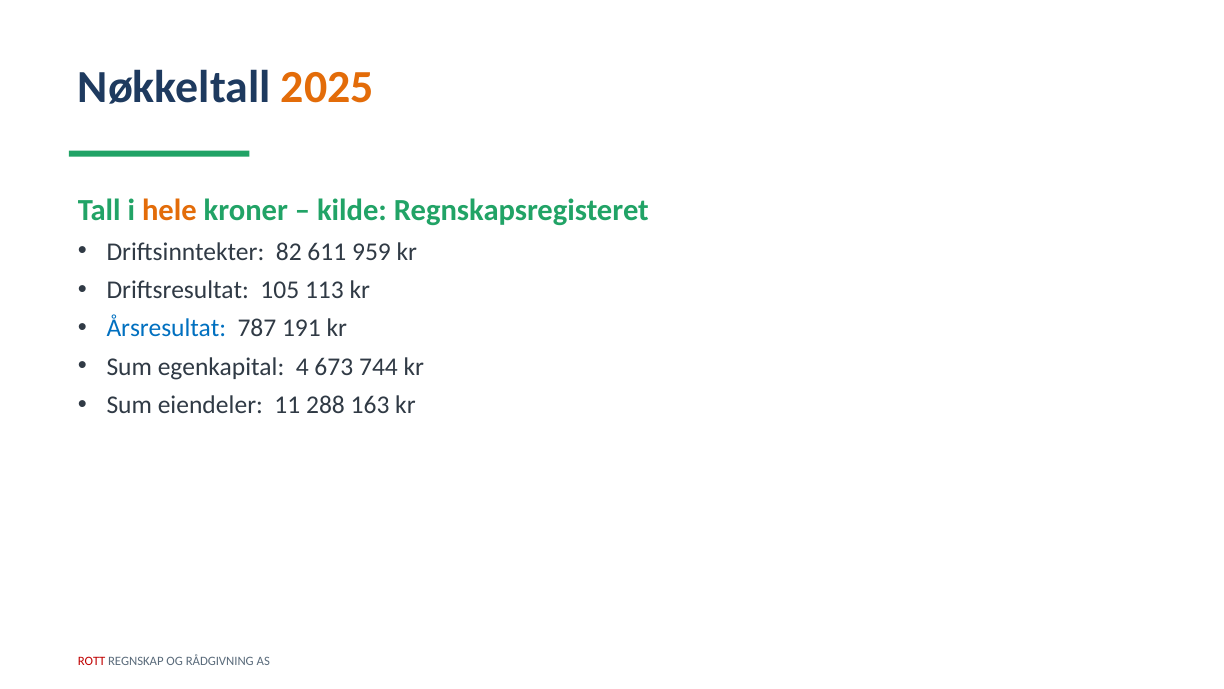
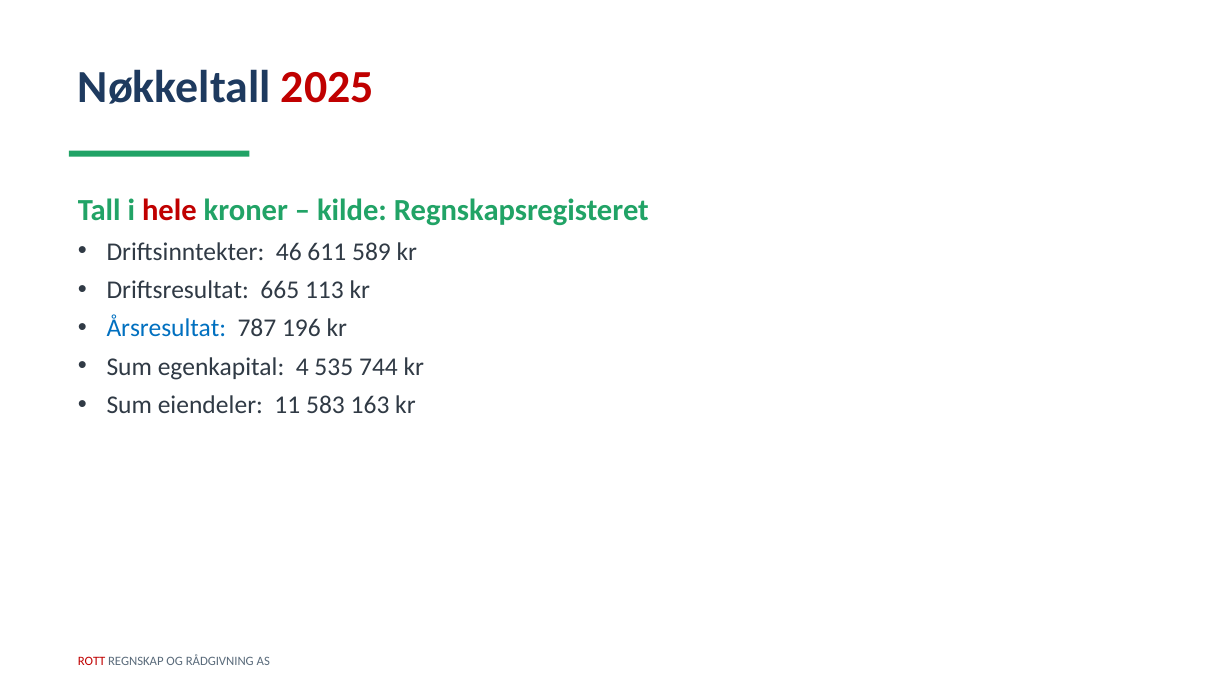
2025 colour: orange -> red
hele colour: orange -> red
82: 82 -> 46
959: 959 -> 589
105: 105 -> 665
191: 191 -> 196
673: 673 -> 535
288: 288 -> 583
